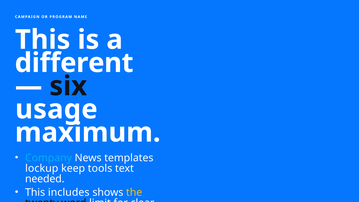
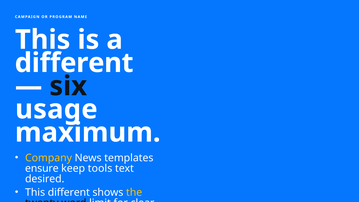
Company colour: light blue -> yellow
lockup: lockup -> ensure
needed: needed -> desired
This includes: includes -> different
